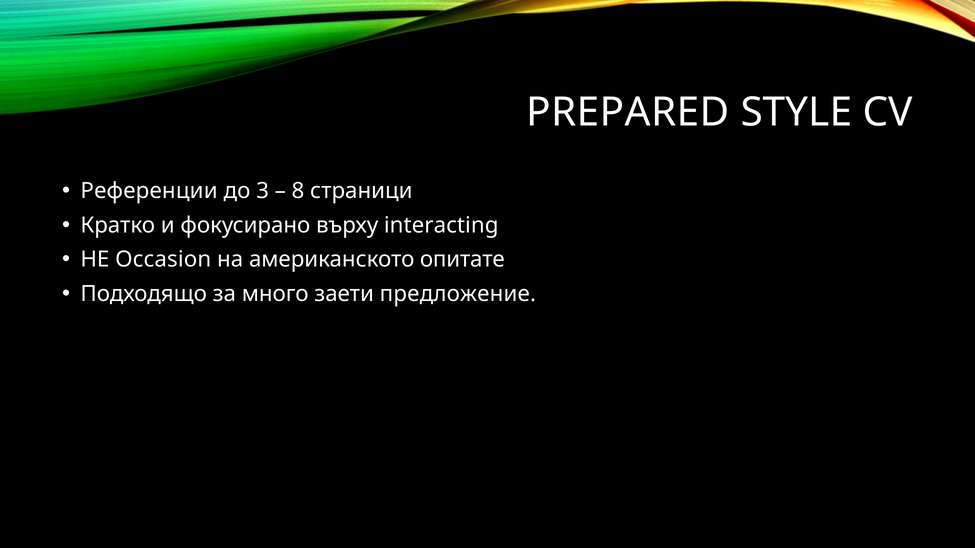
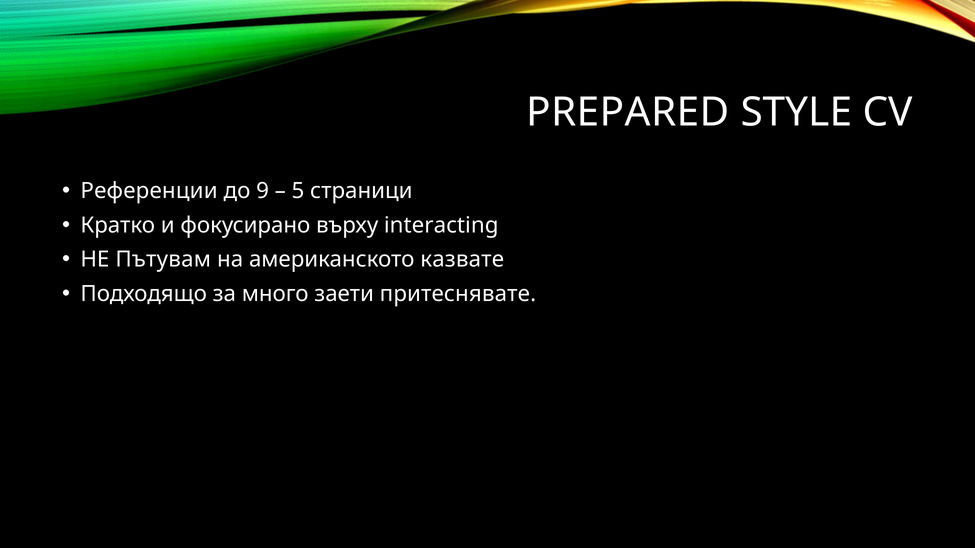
3: 3 -> 9
8: 8 -> 5
Occasion: Occasion -> Пътувам
опитате: опитате -> казвате
предложение: предложение -> притеснявате
